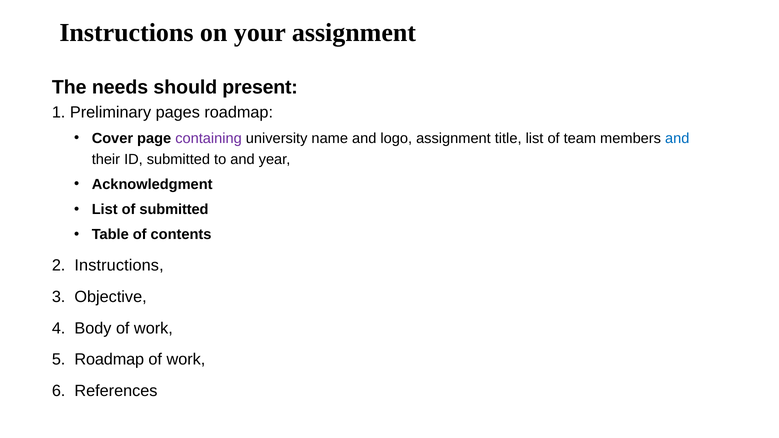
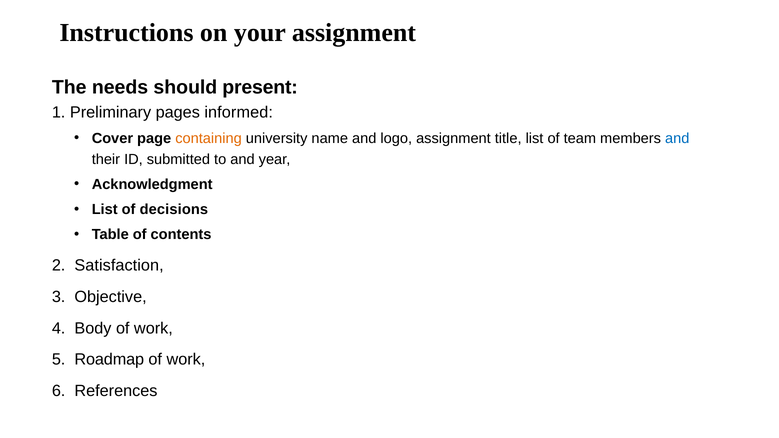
pages roadmap: roadmap -> informed
containing colour: purple -> orange
of submitted: submitted -> decisions
2 Instructions: Instructions -> Satisfaction
